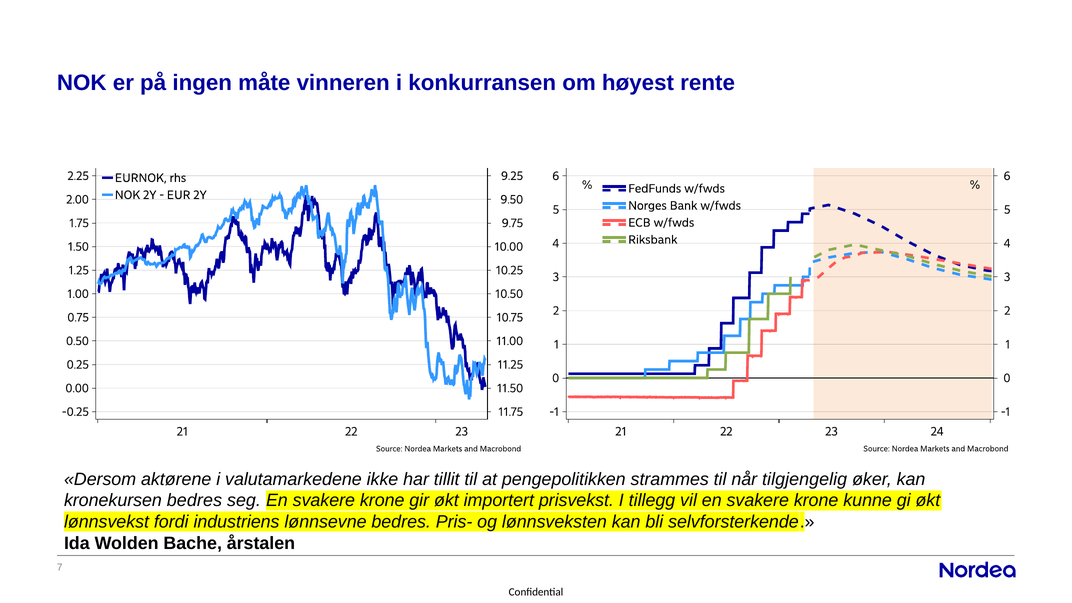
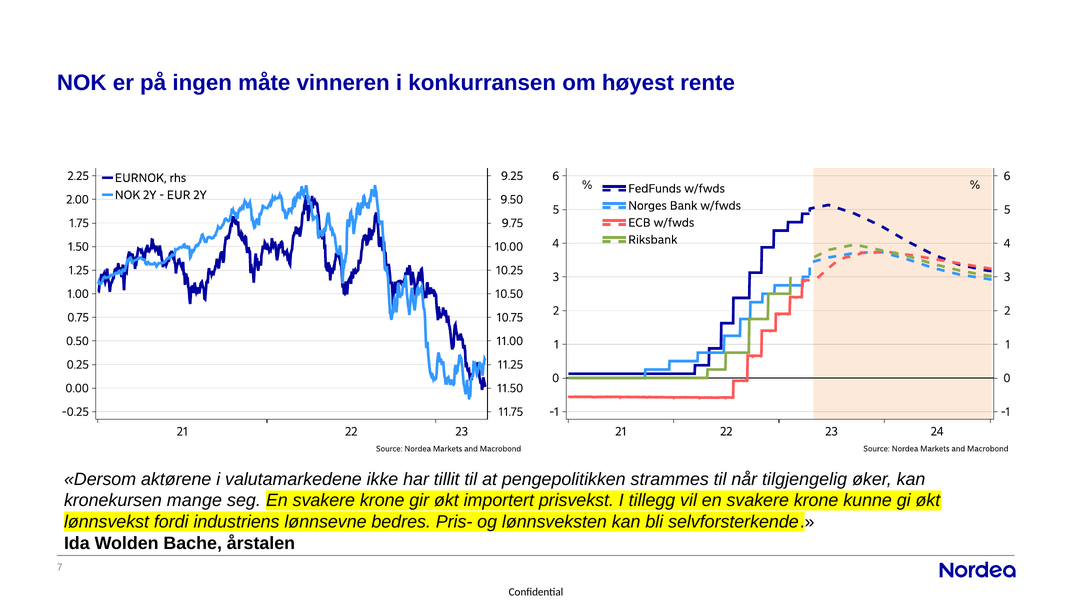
kronekursen bedres: bedres -> mange
